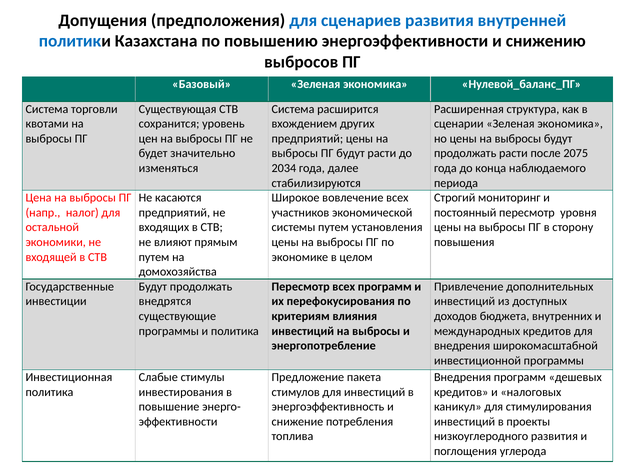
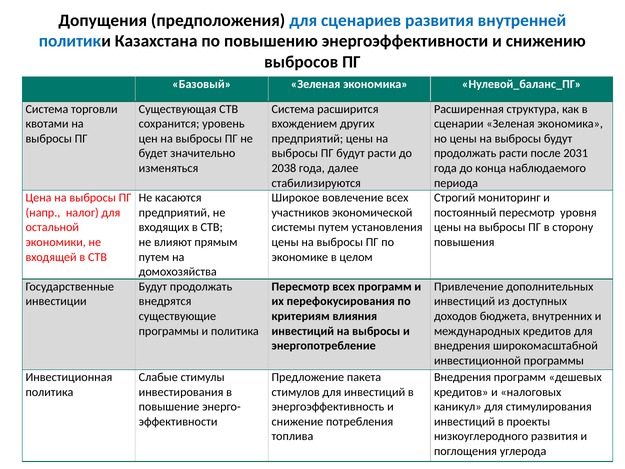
2075: 2075 -> 2031
2034: 2034 -> 2038
